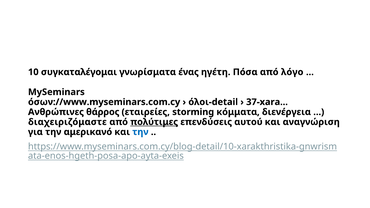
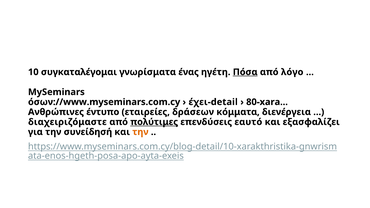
Πόσα underline: none -> present
όλοι-detail: όλοι-detail -> έχει-detail
37-xara: 37-xara -> 80-xara
θάρρος: θάρρος -> έντυπο
storming: storming -> δράσεων
αυτού: αυτού -> εαυτό
αναγνώριση: αναγνώριση -> εξασφαλίζει
αμερικανό: αμερικανό -> συνείδησή
την at (140, 132) colour: blue -> orange
